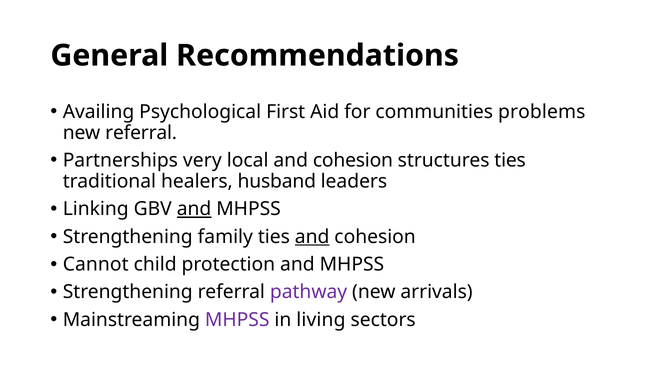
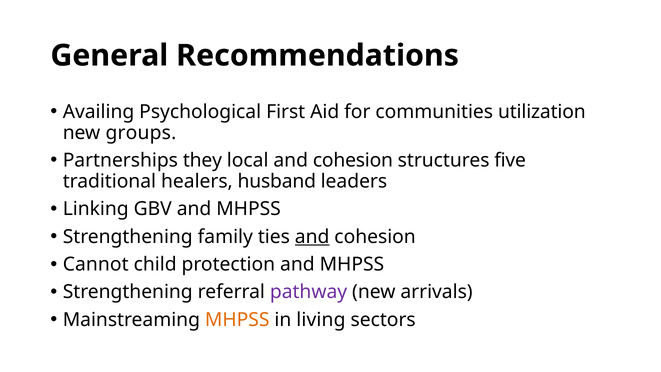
problems: problems -> utilization
new referral: referral -> groups
very: very -> they
structures ties: ties -> five
and at (194, 209) underline: present -> none
MHPSS at (237, 320) colour: purple -> orange
